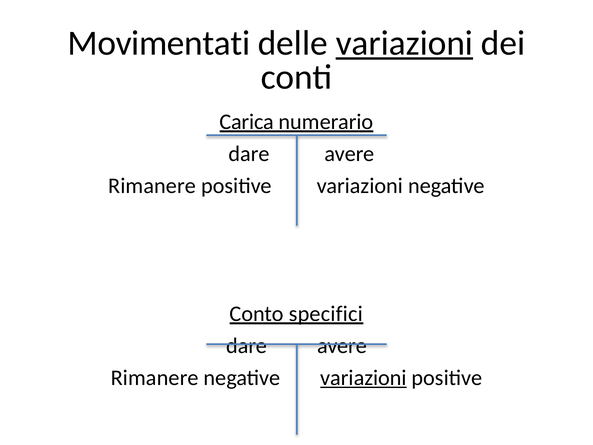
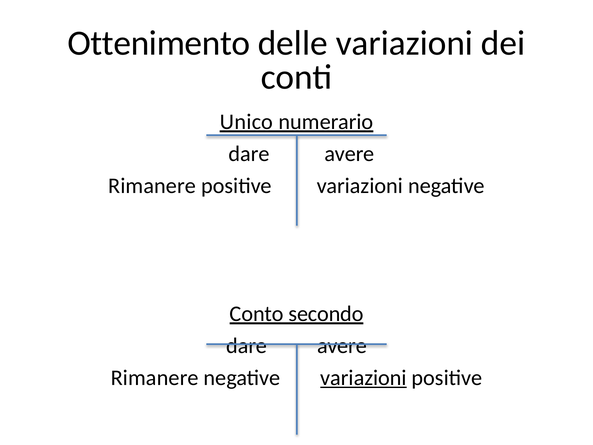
Movimentati: Movimentati -> Ottenimento
variazioni at (404, 43) underline: present -> none
Carica: Carica -> Unico
specifici: specifici -> secondo
